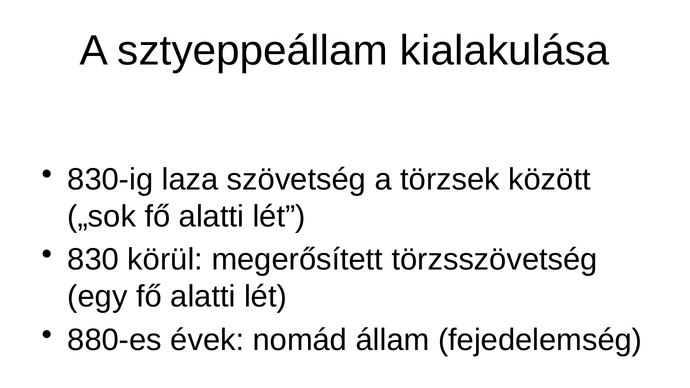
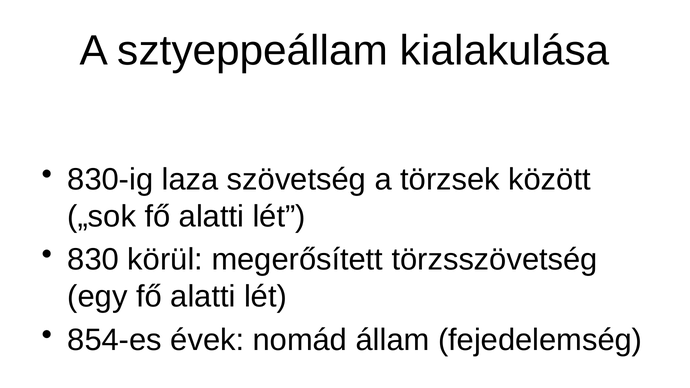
880-es: 880-es -> 854-es
